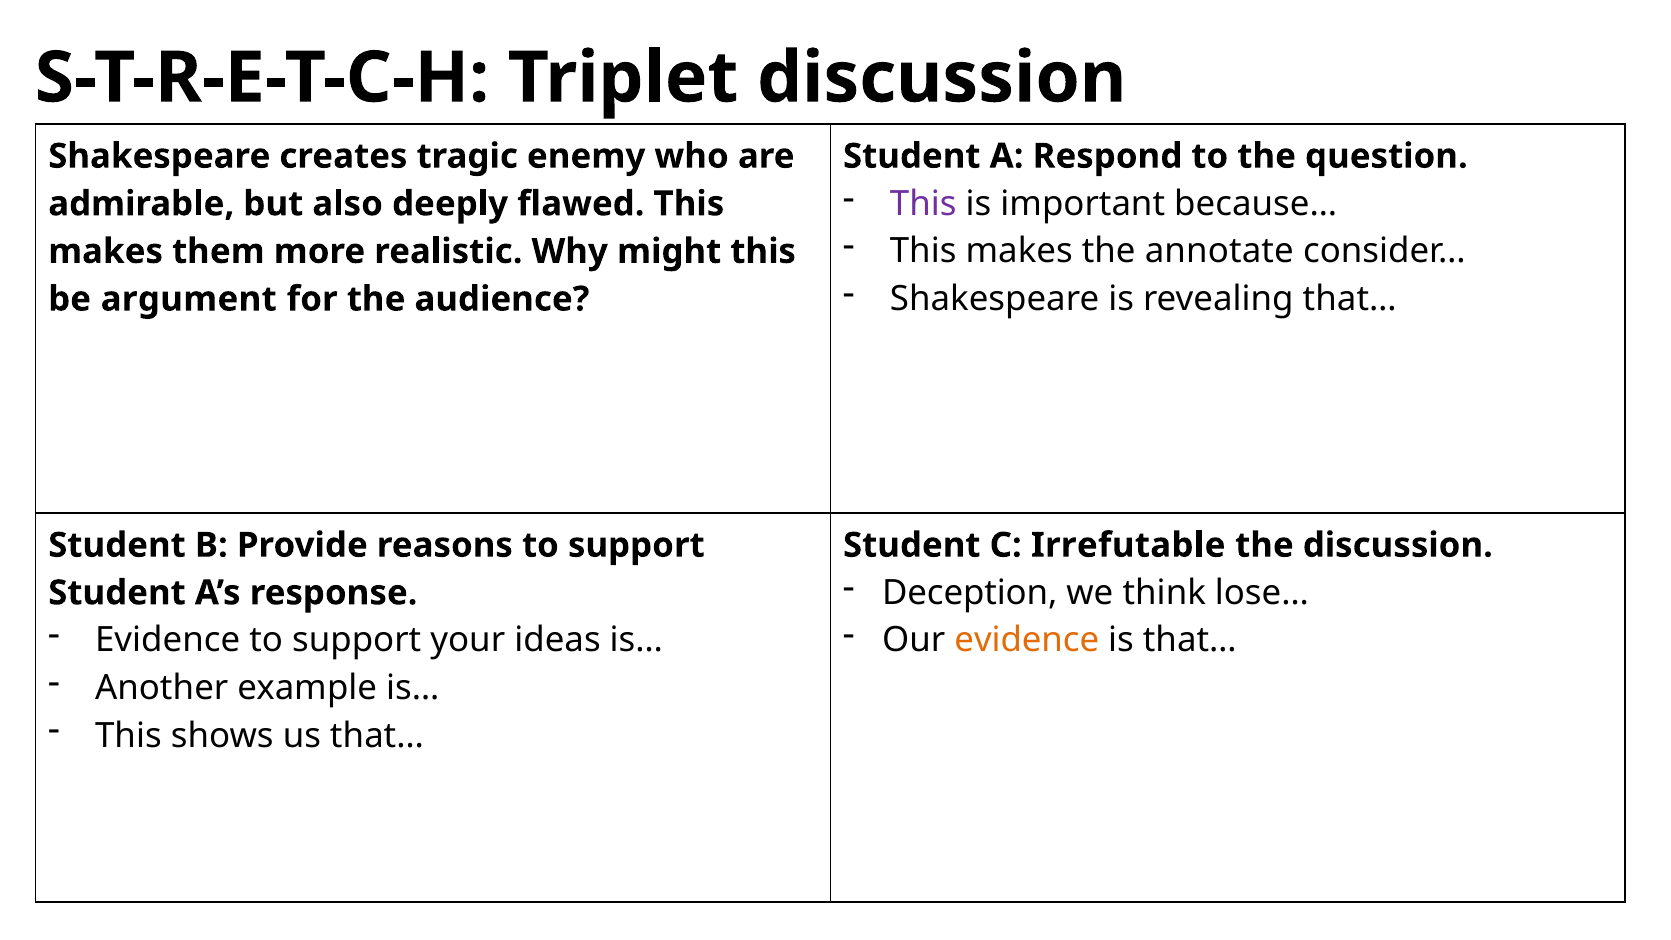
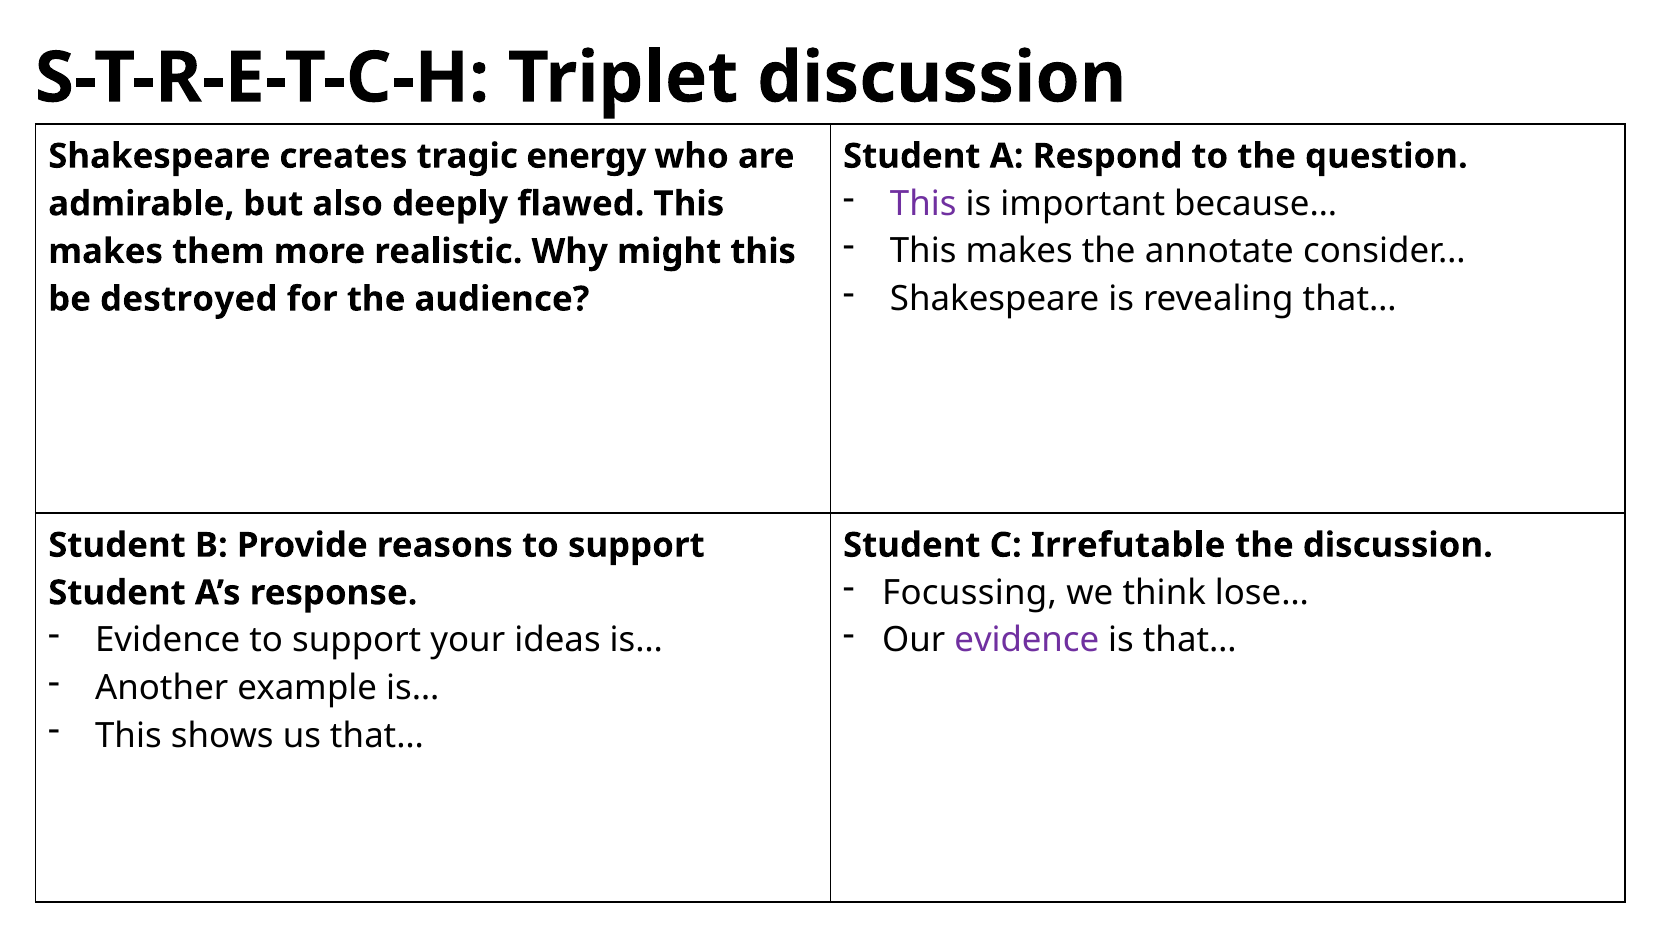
enemy: enemy -> energy
argument: argument -> destroyed
Deception: Deception -> Focussing
evidence at (1027, 640) colour: orange -> purple
